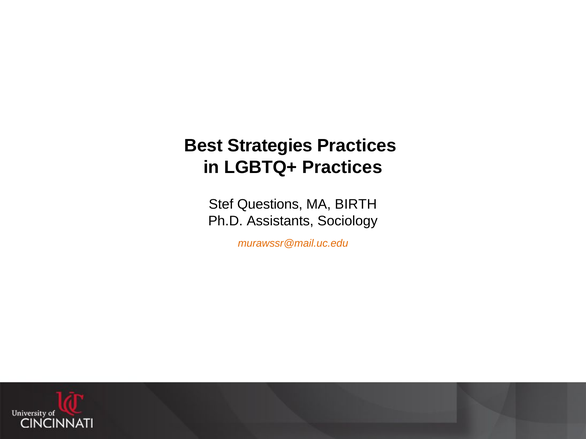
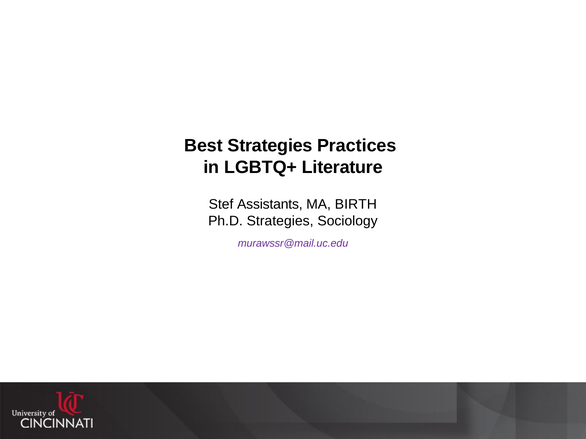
LGBTQ+ Practices: Practices -> Literature
Questions: Questions -> Assistants
Ph.D Assistants: Assistants -> Strategies
murawssr@mail.uc.edu colour: orange -> purple
